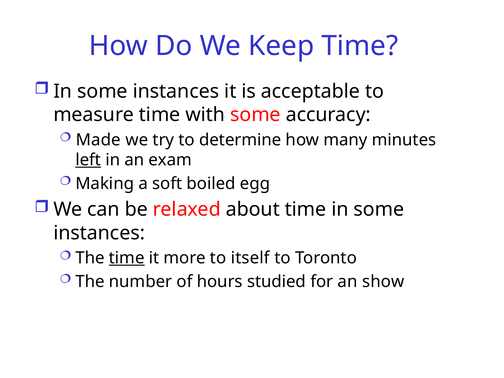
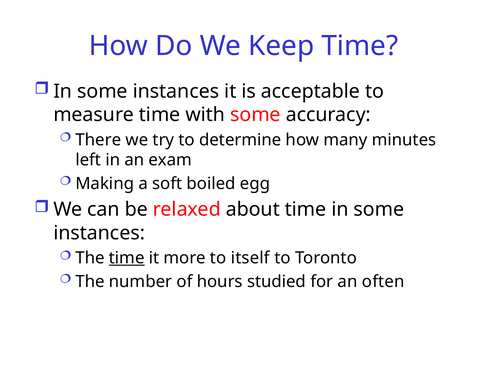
Made: Made -> There
left underline: present -> none
show: show -> often
